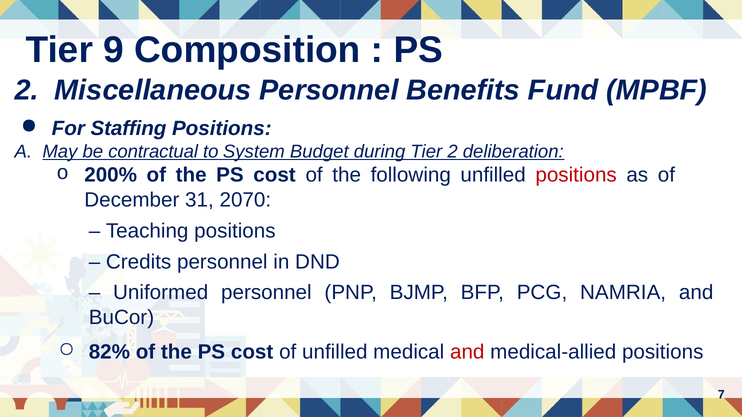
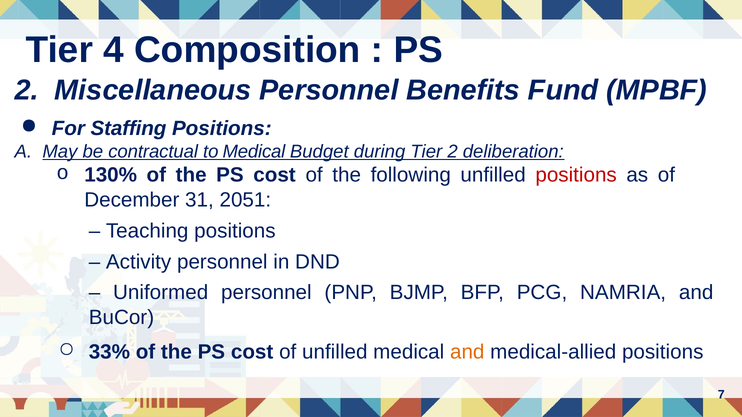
9: 9 -> 4
to System: System -> Medical
200%: 200% -> 130%
2070: 2070 -> 2051
Credits: Credits -> Activity
82%: 82% -> 33%
and at (467, 352) colour: red -> orange
